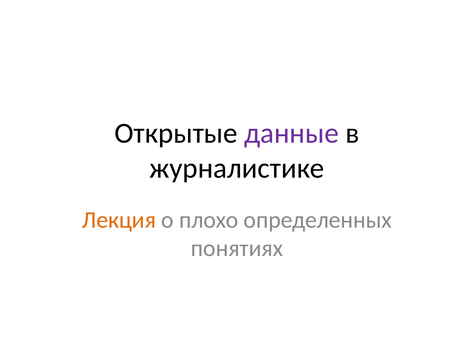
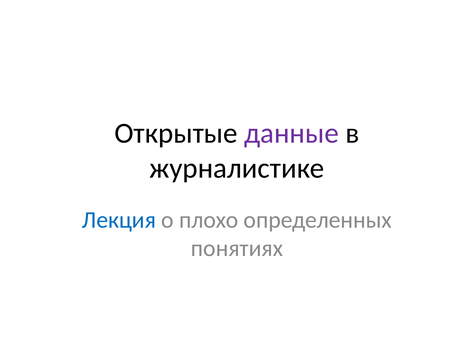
Лекция colour: orange -> blue
